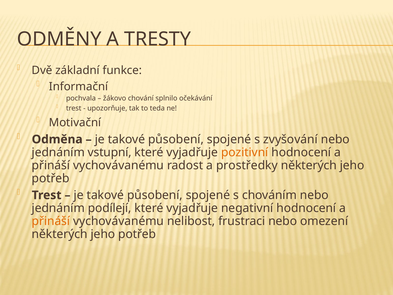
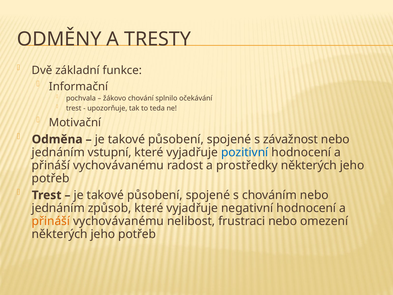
zvyšování: zvyšování -> závažnost
pozitivní colour: orange -> blue
podílejí: podílejí -> způsob
